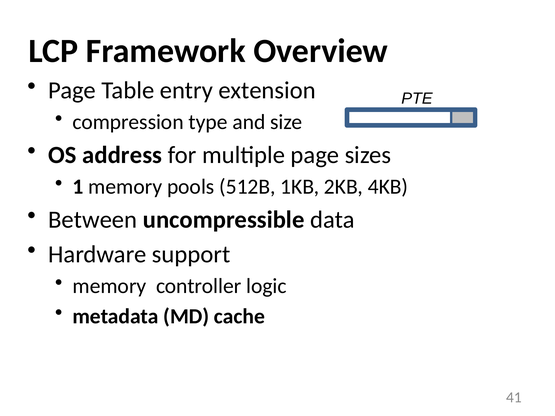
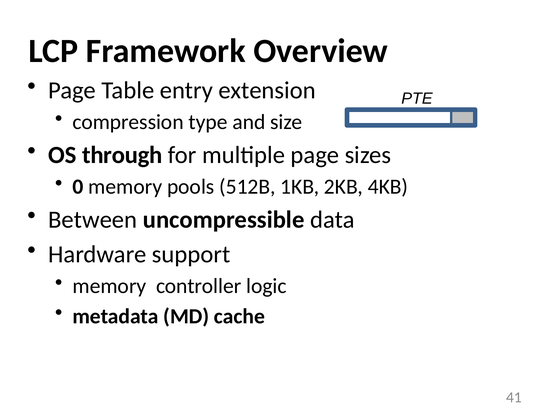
address: address -> through
1: 1 -> 0
